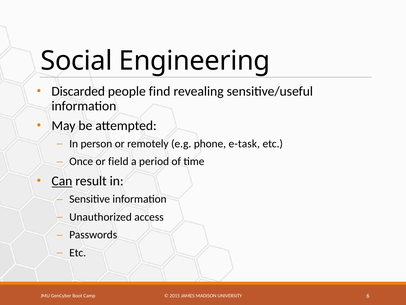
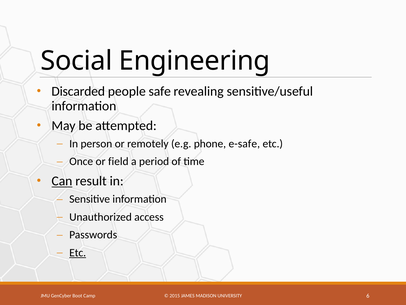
find: find -> safe
e-task: e-task -> e-safe
Etc at (78, 252) underline: none -> present
